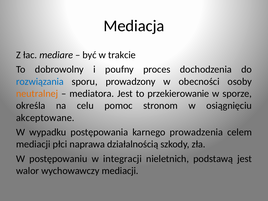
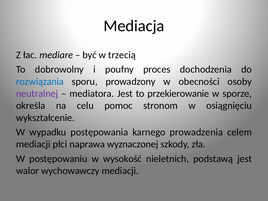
trakcie: trakcie -> trzecią
neutralnej colour: orange -> purple
akceptowane: akceptowane -> wykształcenie
działalnością: działalnością -> wyznaczonej
integracji: integracji -> wysokość
